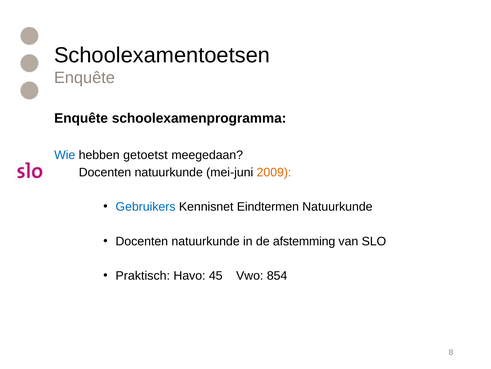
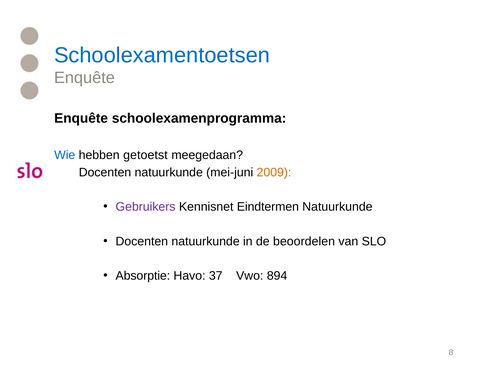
Schoolexamentoetsen colour: black -> blue
Gebruikers colour: blue -> purple
afstemming: afstemming -> beoordelen
Praktisch: Praktisch -> Absorptie
45: 45 -> 37
854: 854 -> 894
